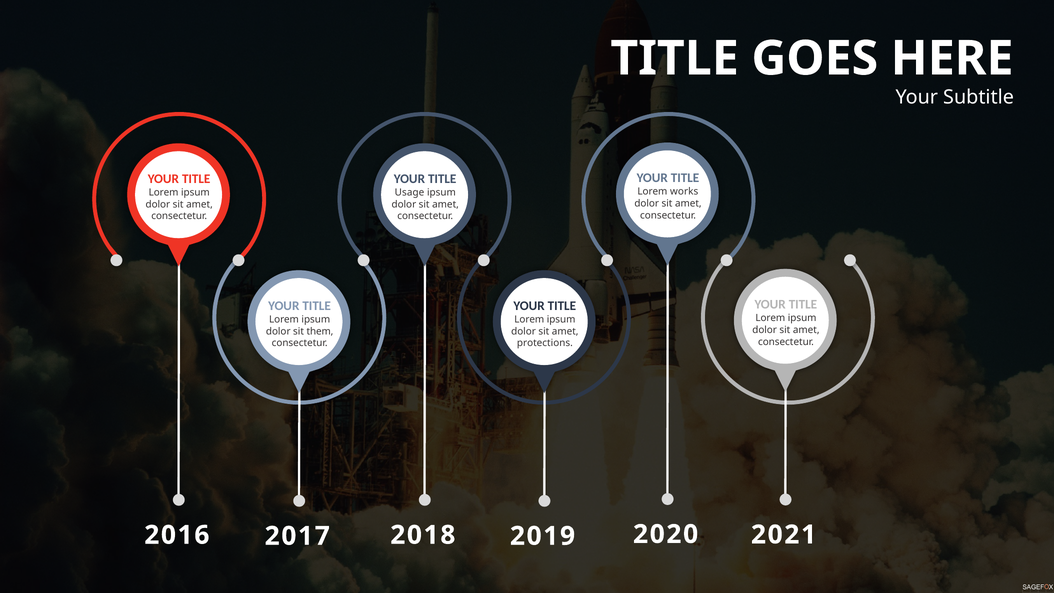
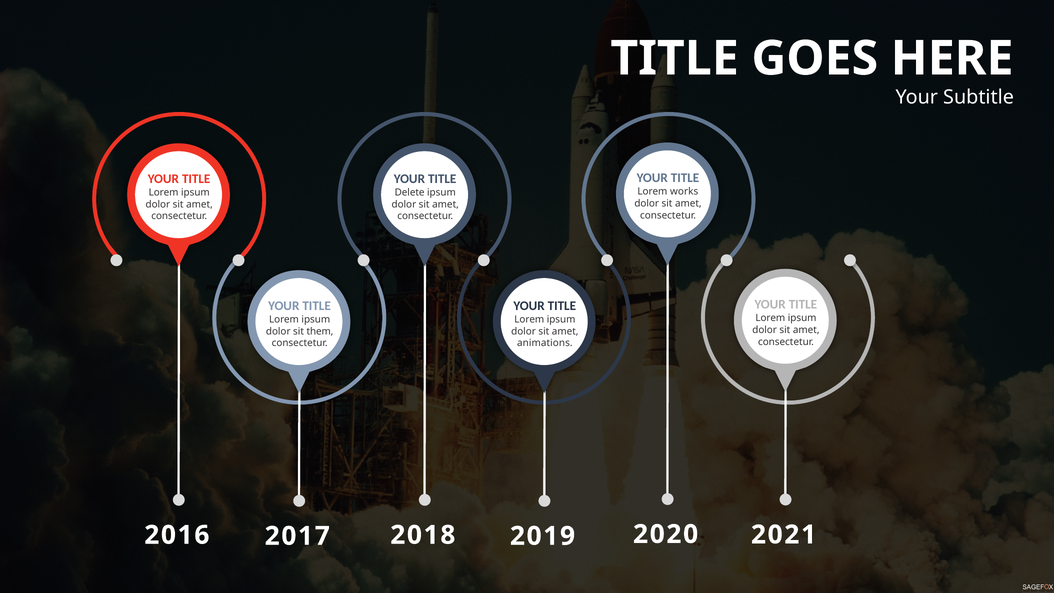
Usage: Usage -> Delete
protections: protections -> animations
